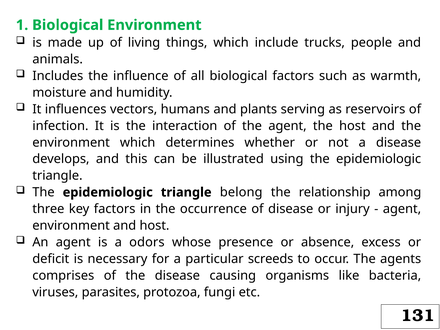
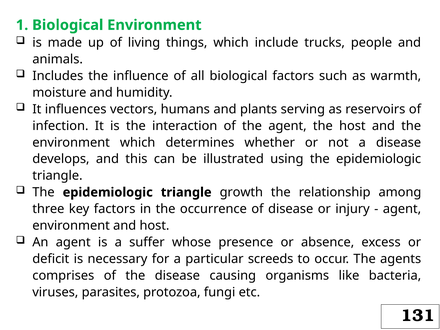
belong: belong -> growth
odors: odors -> suffer
